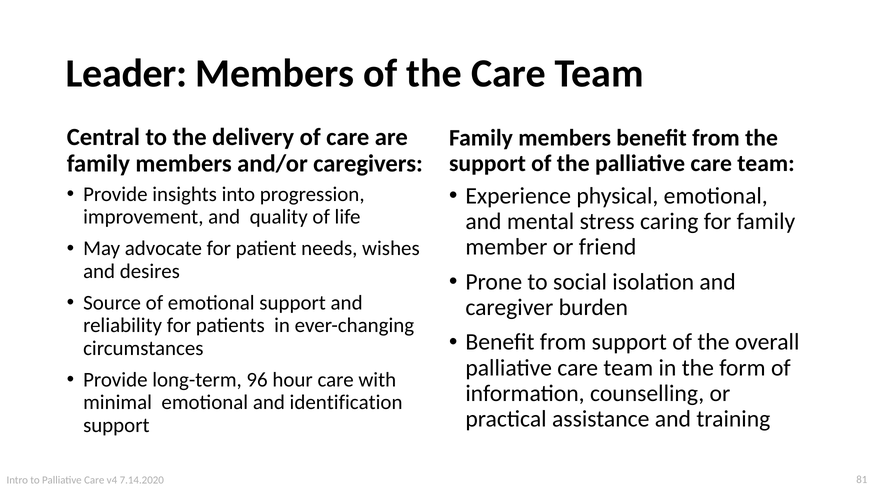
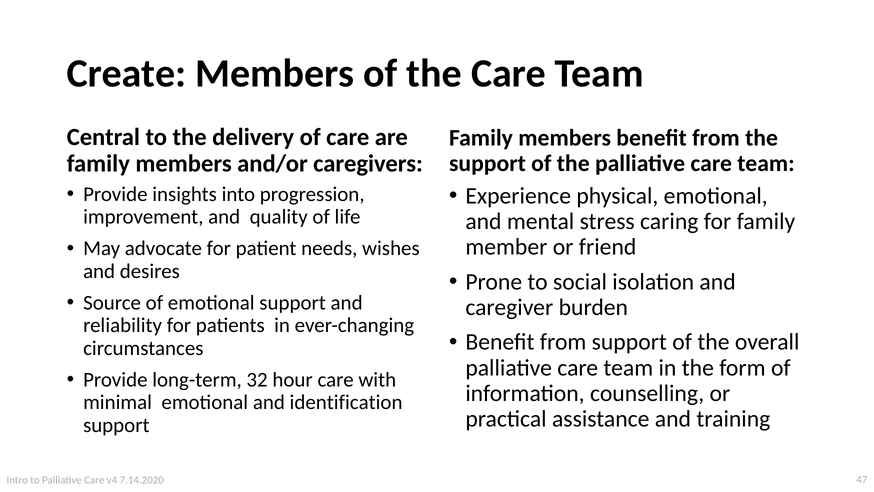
Leader: Leader -> Create
96: 96 -> 32
81: 81 -> 47
